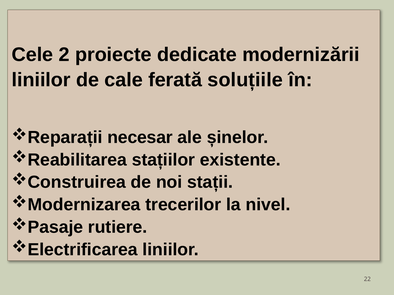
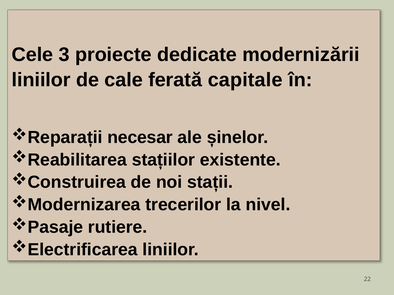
2: 2 -> 3
soluțiile: soluțiile -> capitale
